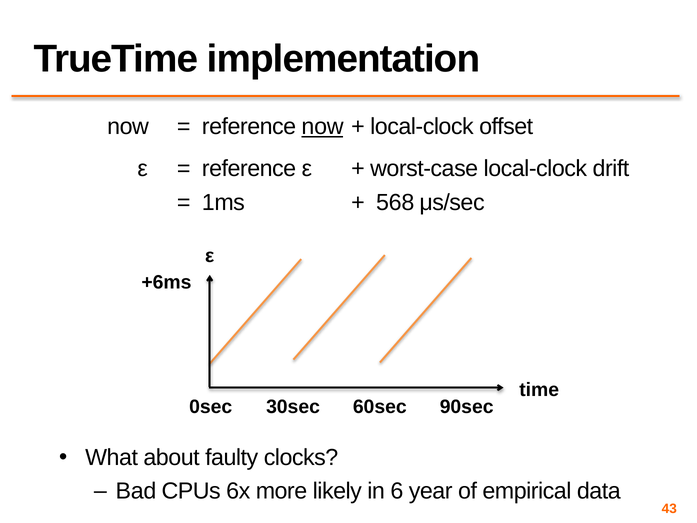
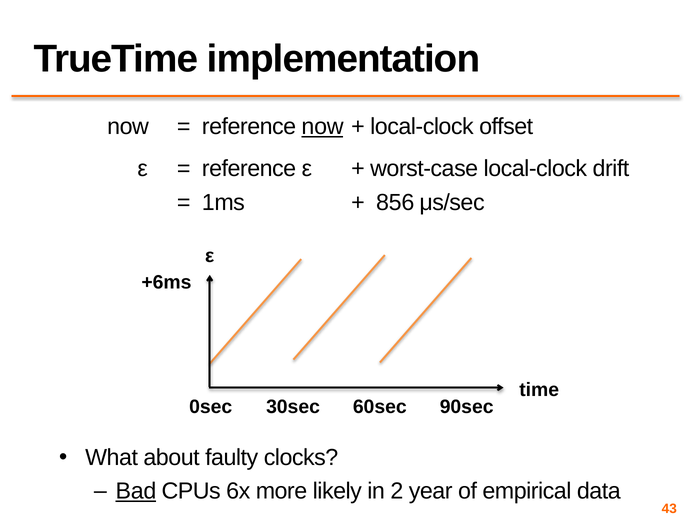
568: 568 -> 856
Bad underline: none -> present
6: 6 -> 2
